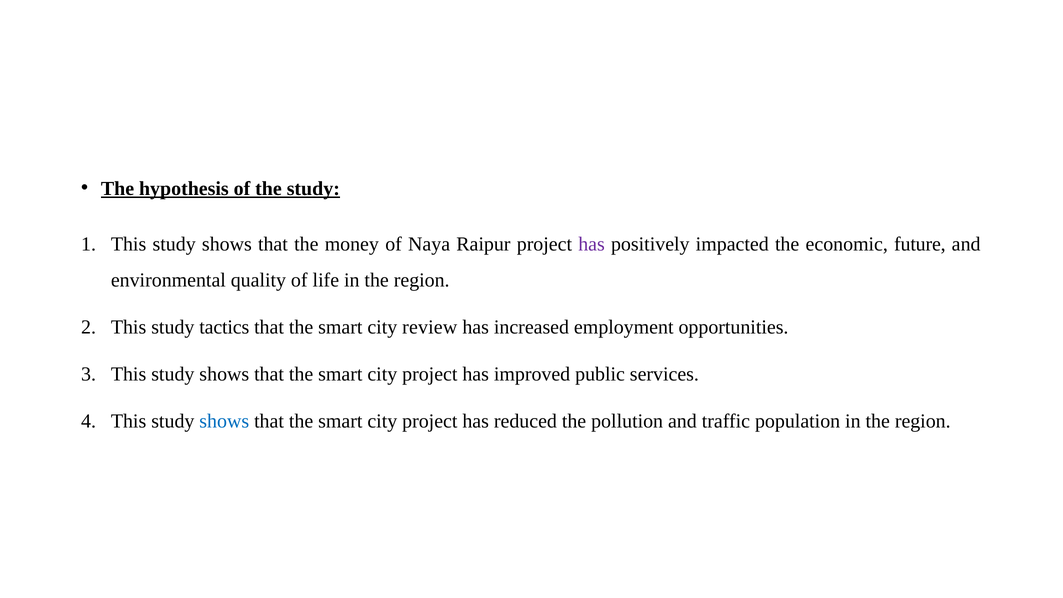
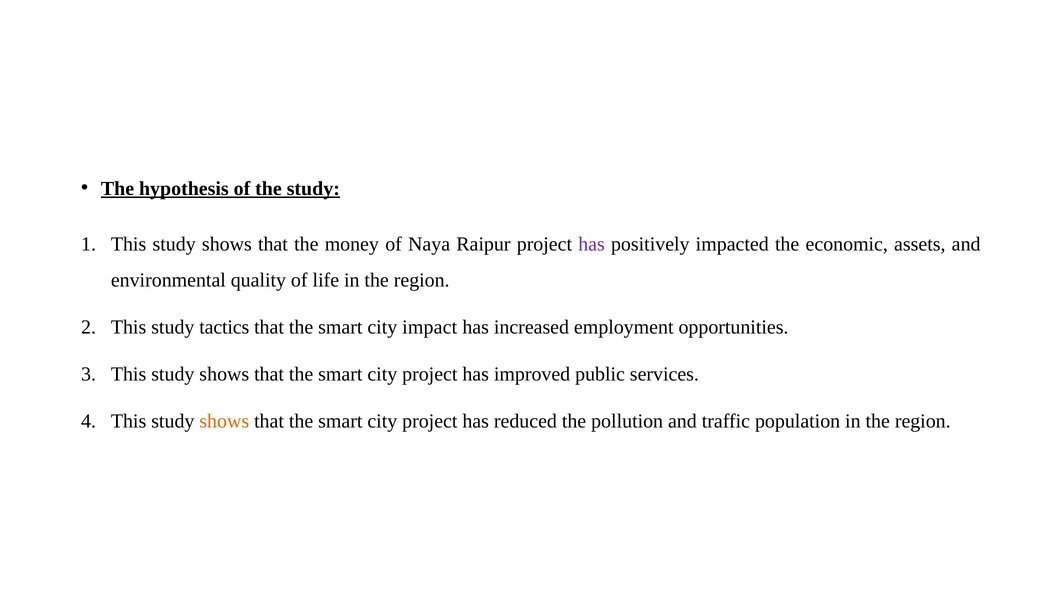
future: future -> assets
review: review -> impact
shows at (224, 421) colour: blue -> orange
